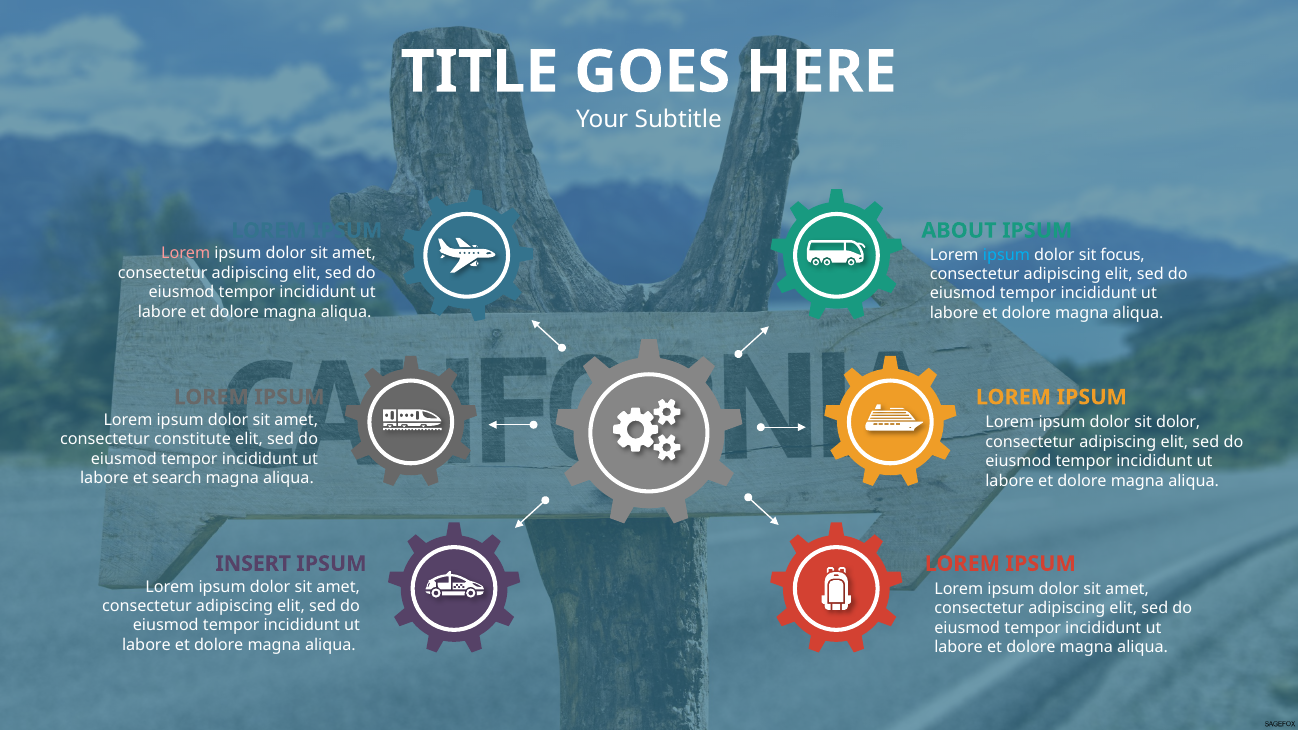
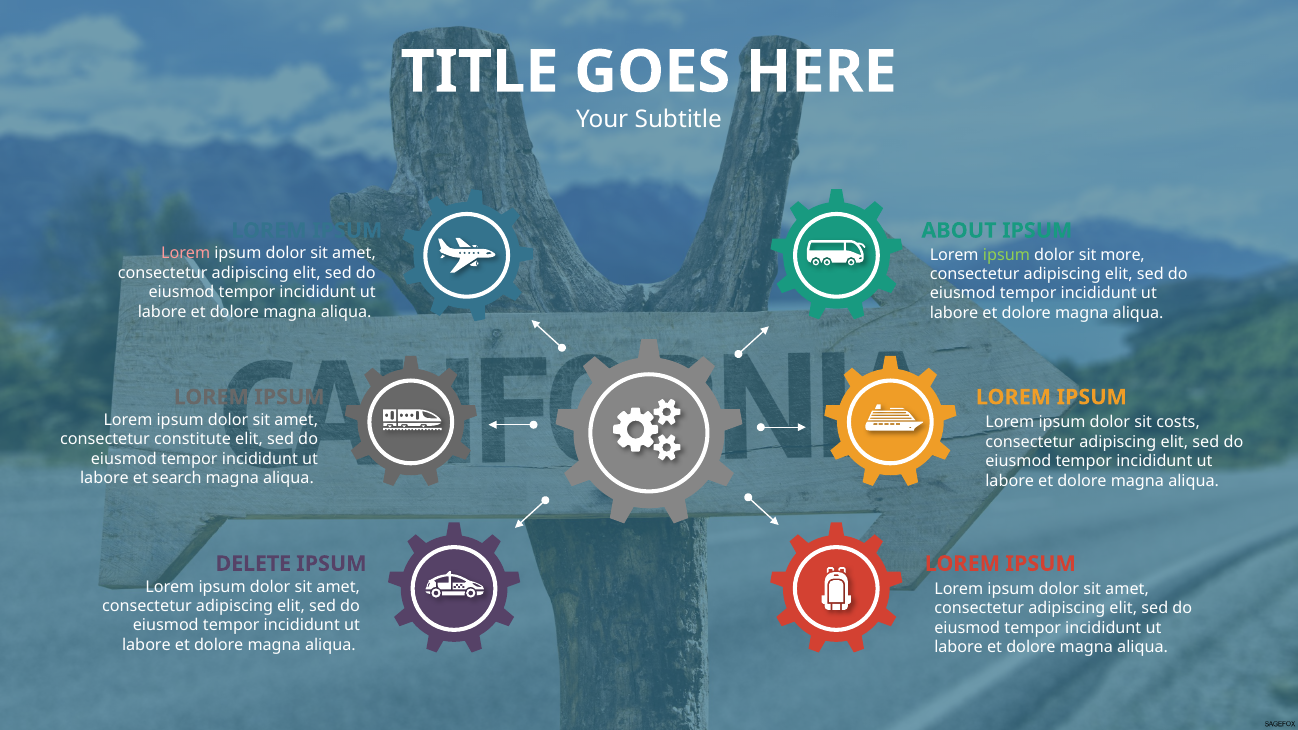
ipsum at (1006, 255) colour: light blue -> light green
focus: focus -> more
sit dolor: dolor -> costs
INSERT: INSERT -> DELETE
